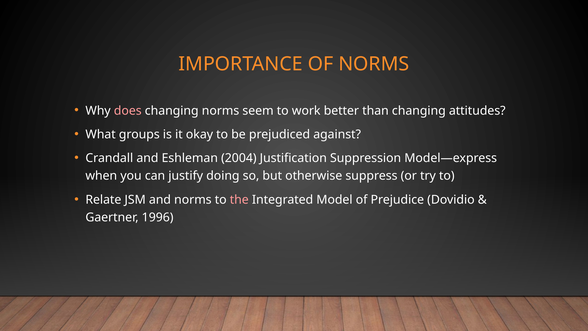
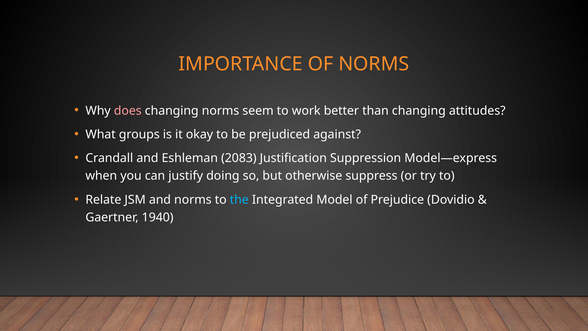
2004: 2004 -> 2083
the colour: pink -> light blue
1996: 1996 -> 1940
